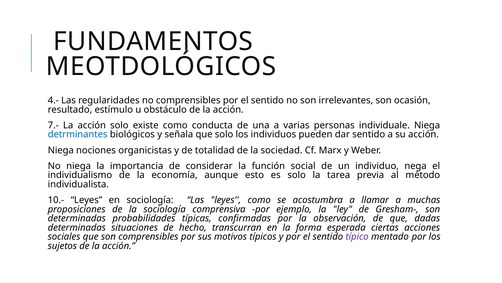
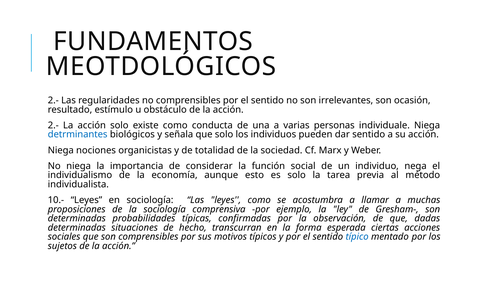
4.- at (53, 100): 4.- -> 2.-
7.- at (53, 125): 7.- -> 2.-
típico colour: purple -> blue
